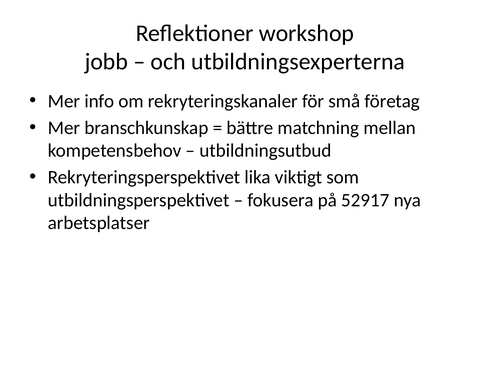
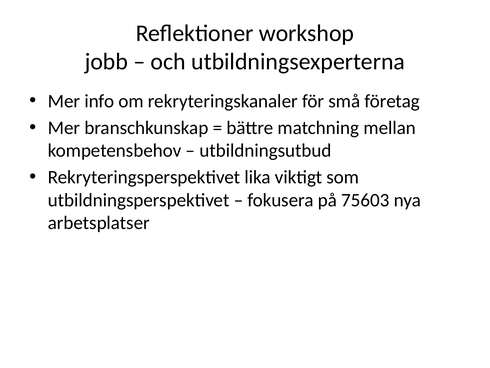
52917: 52917 -> 75603
